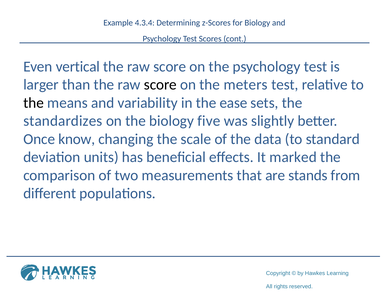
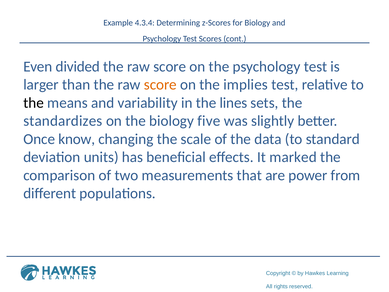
vertical: vertical -> divided
score at (160, 85) colour: black -> orange
meters: meters -> implies
ease: ease -> lines
stands: stands -> power
